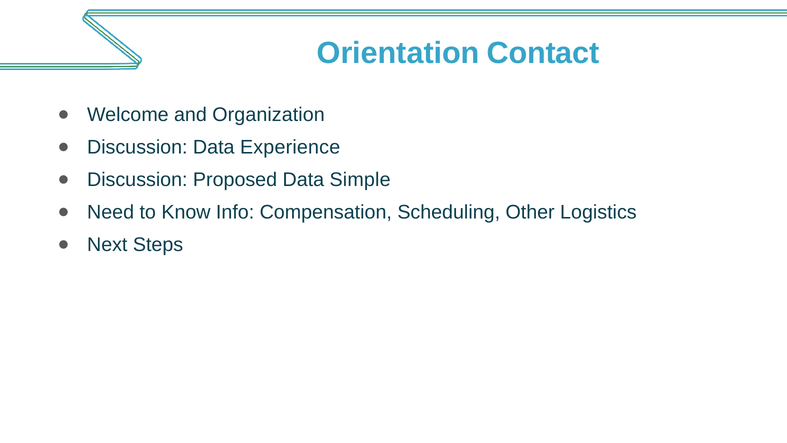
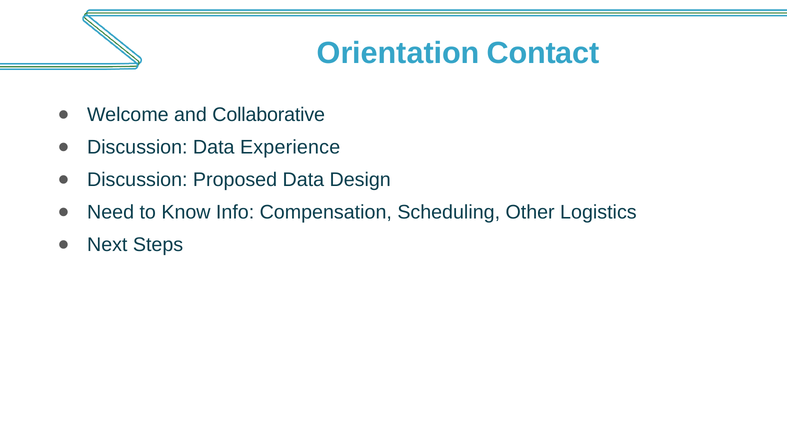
Organization: Organization -> Collaborative
Simple: Simple -> Design
